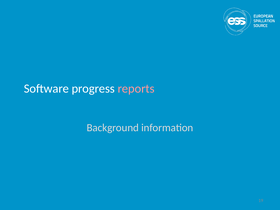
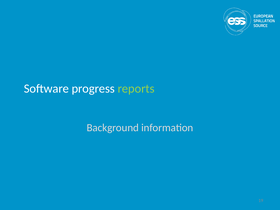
reports colour: pink -> light green
